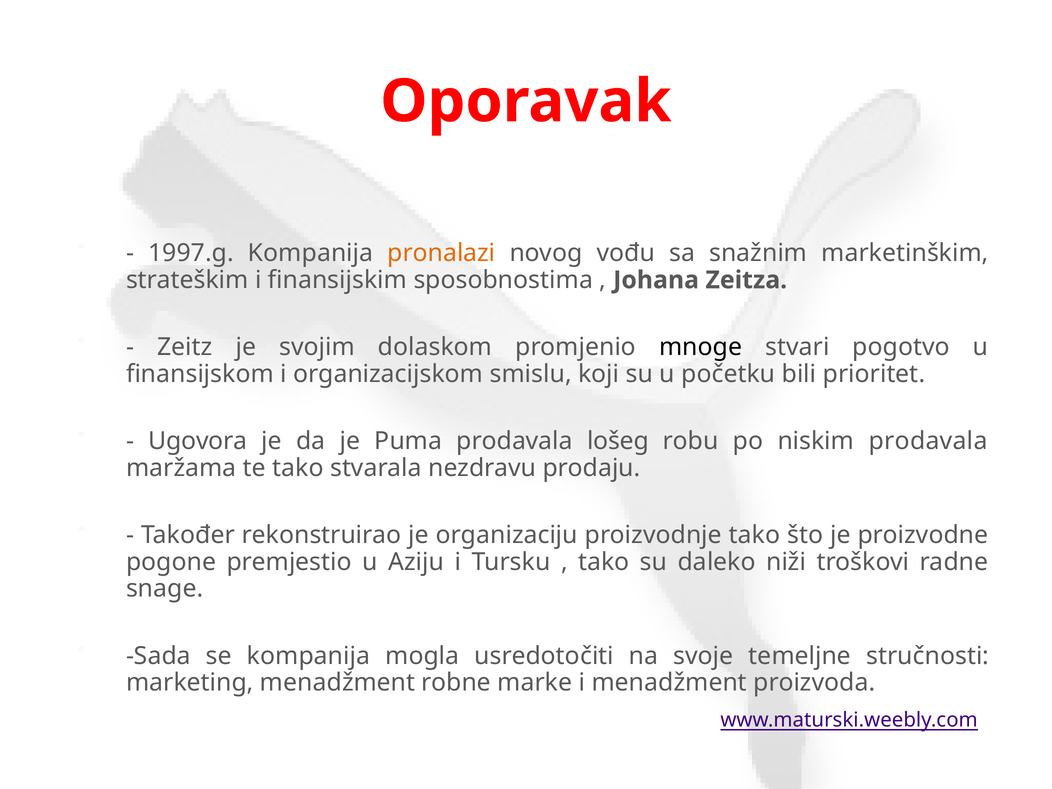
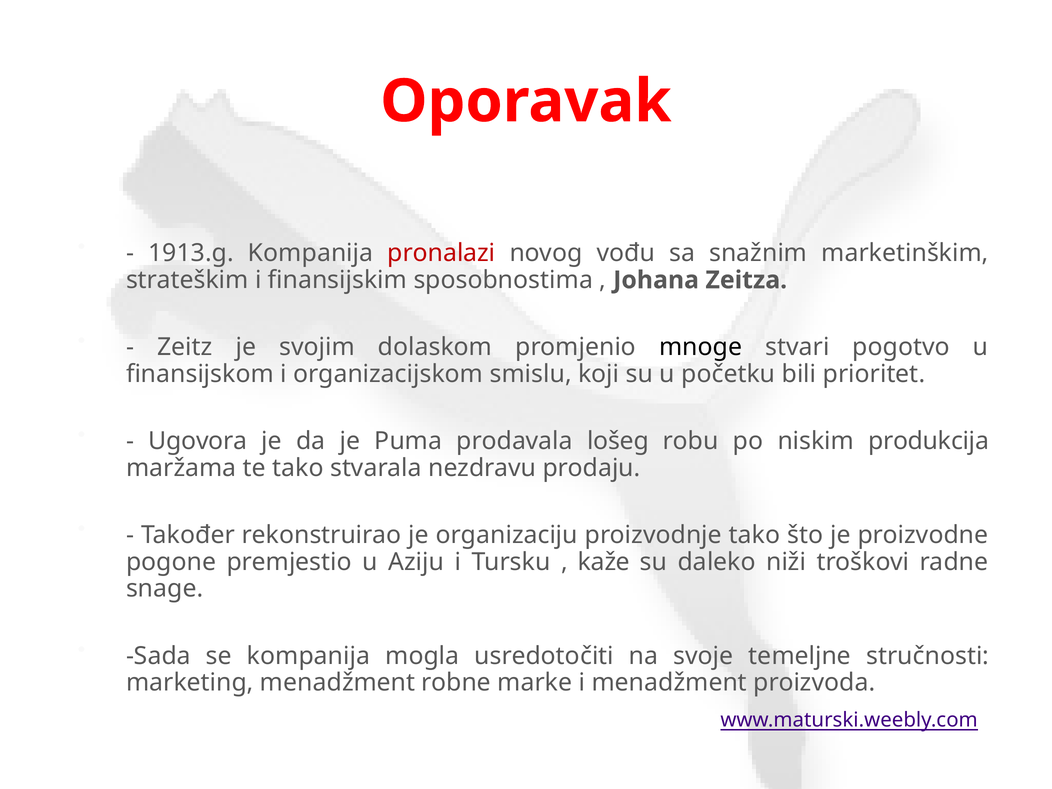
1997.g: 1997.g -> 1913.g
pronalazi colour: orange -> red
niskim prodavala: prodavala -> produkcija
tako at (604, 562): tako -> kaže
